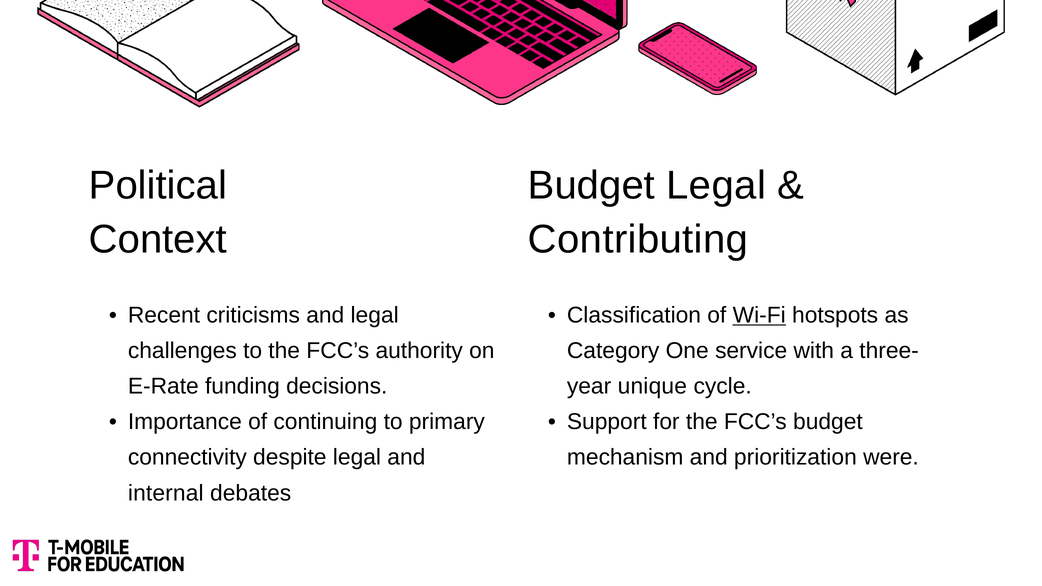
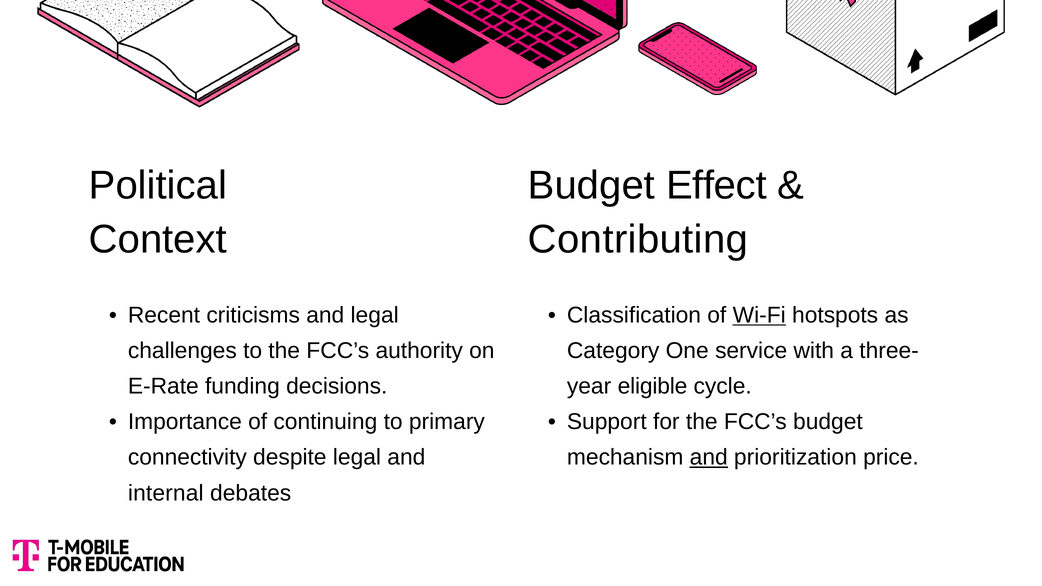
Budget Legal: Legal -> Effect
unique: unique -> eligible
and at (709, 458) underline: none -> present
were: were -> price
